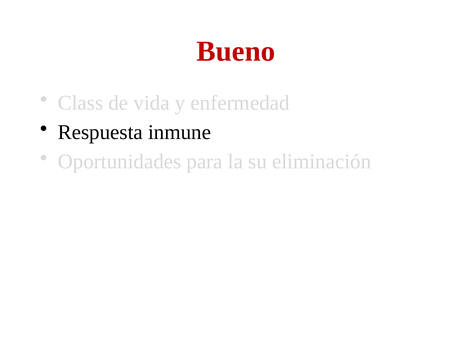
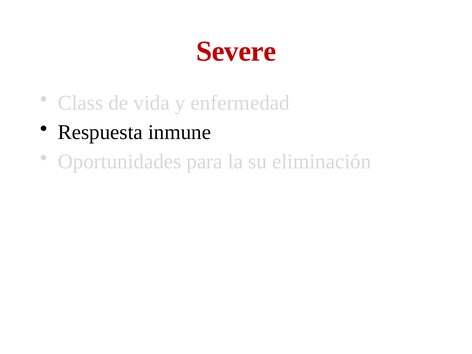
Bueno: Bueno -> Severe
